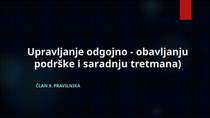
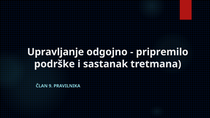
obavljanju: obavljanju -> pripremilo
saradnju: saradnju -> sastanak
